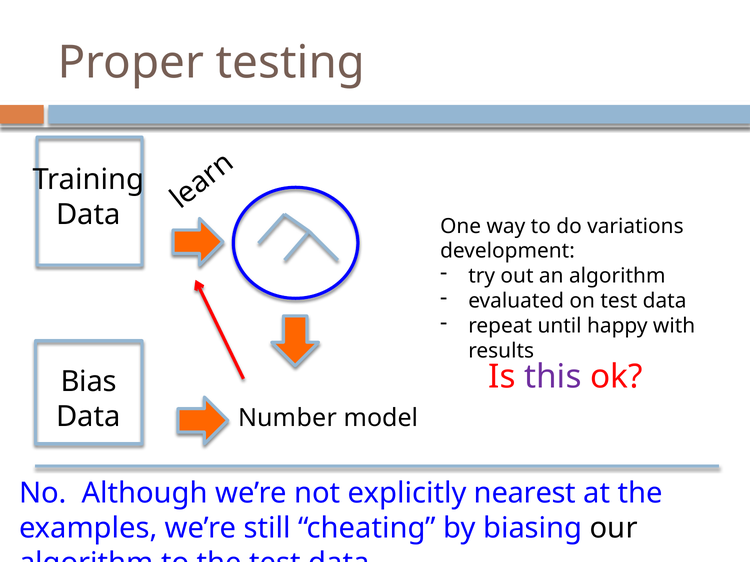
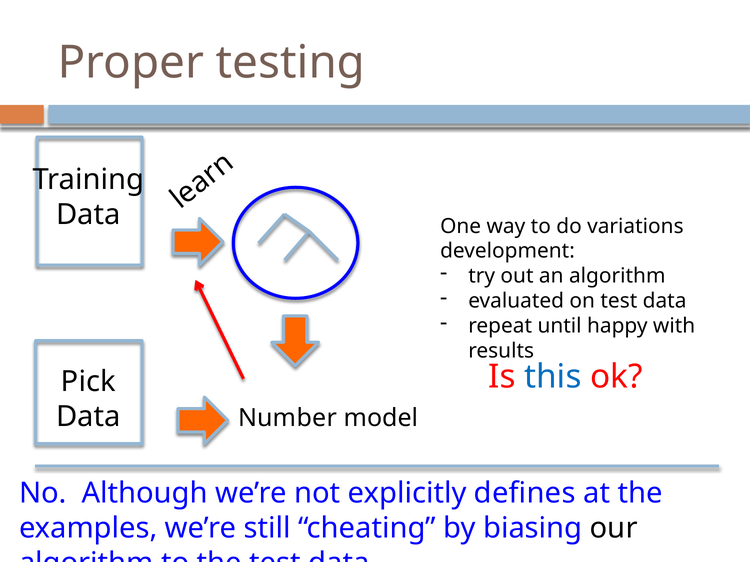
this colour: purple -> blue
Bias: Bias -> Pick
nearest: nearest -> defines
